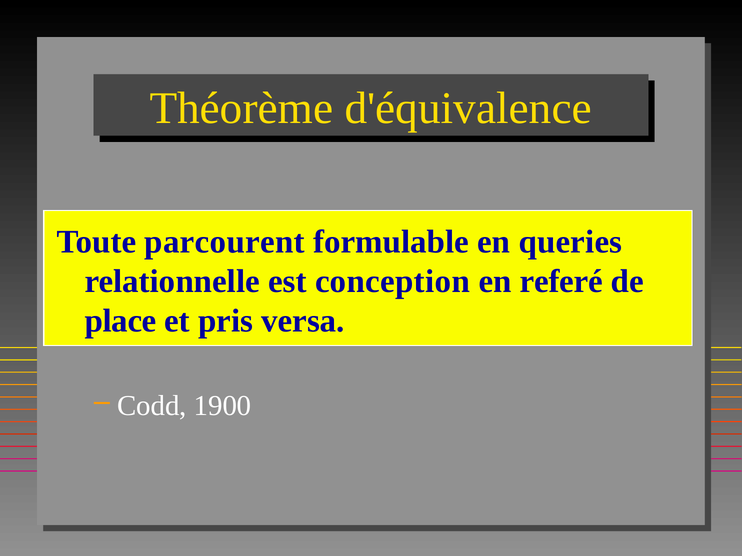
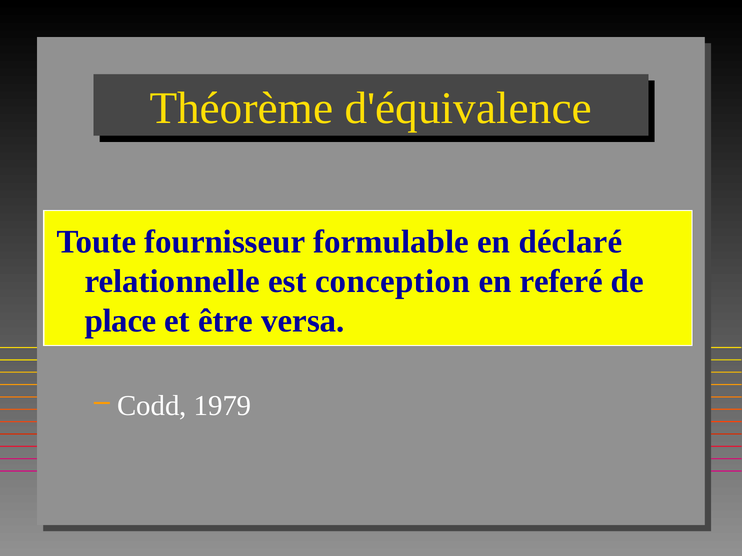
parcourent: parcourent -> fournisseur
queries: queries -> déclaré
pris: pris -> être
1900: 1900 -> 1979
